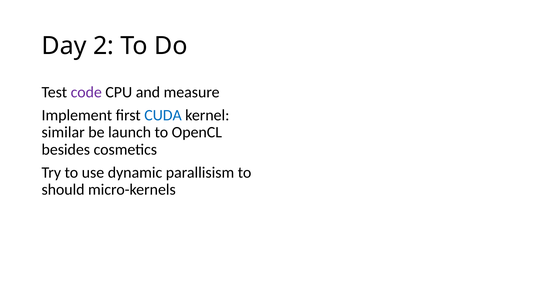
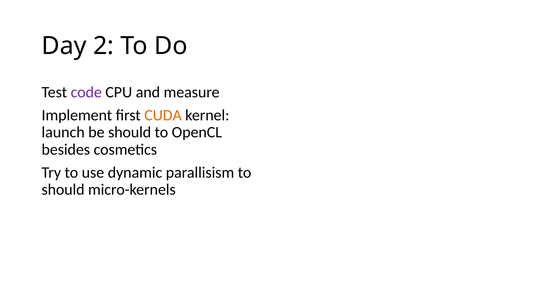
CUDA colour: blue -> orange
similar: similar -> launch
be launch: launch -> should
